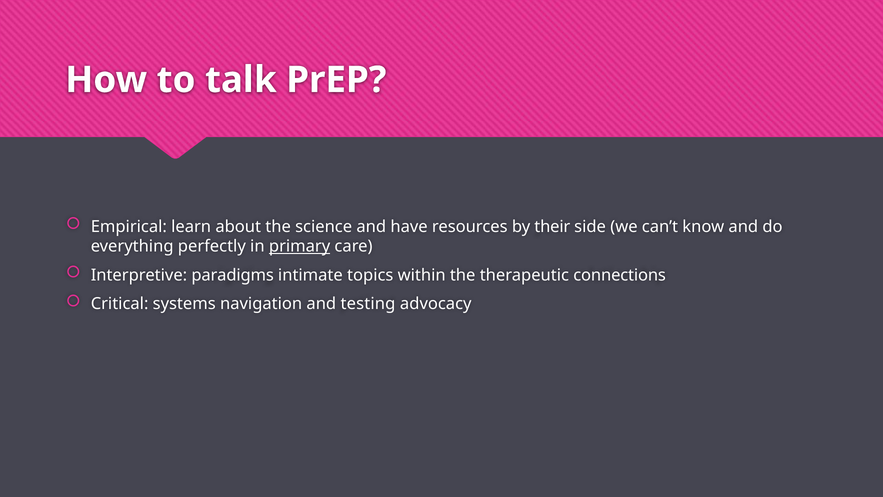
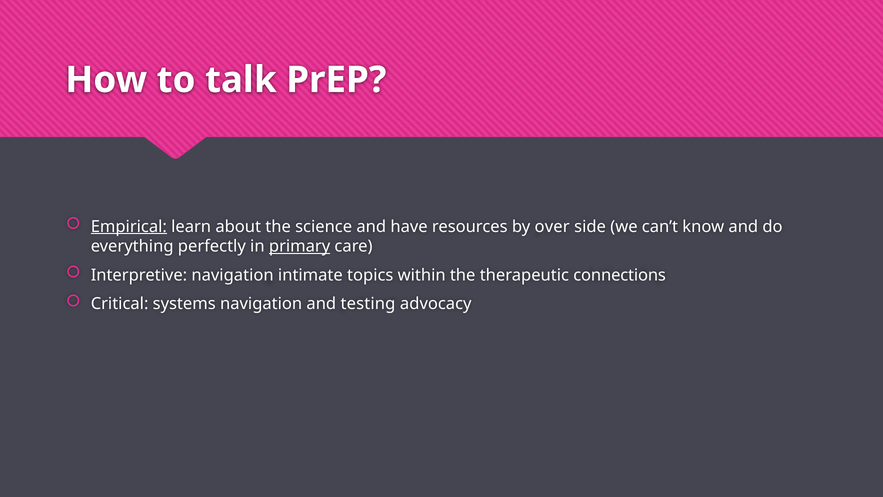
Empirical underline: none -> present
their: their -> over
Interpretive paradigms: paradigms -> navigation
